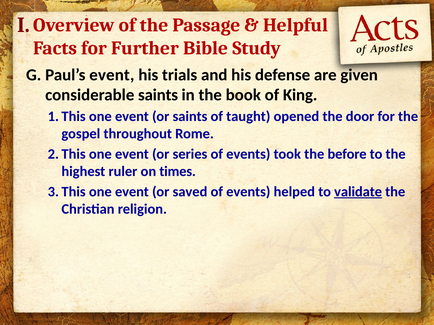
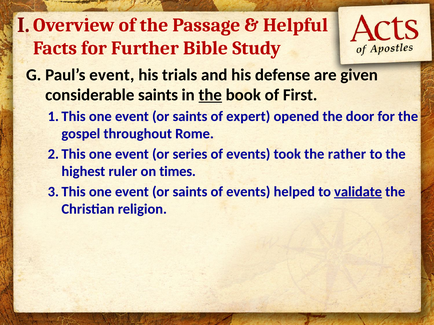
the at (210, 95) underline: none -> present
King: King -> First
taught: taught -> expert
before: before -> rather
saved at (190, 192): saved -> saints
